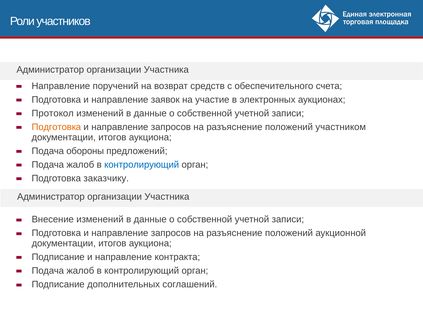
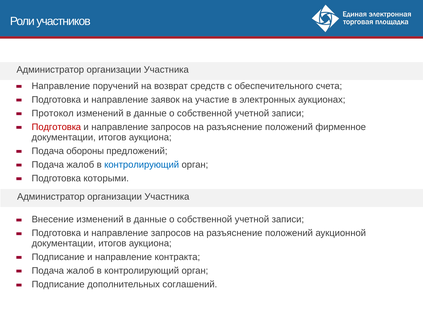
Подготовка at (56, 127) colour: orange -> red
участником: участником -> фирменное
заказчику: заказчику -> которыми
